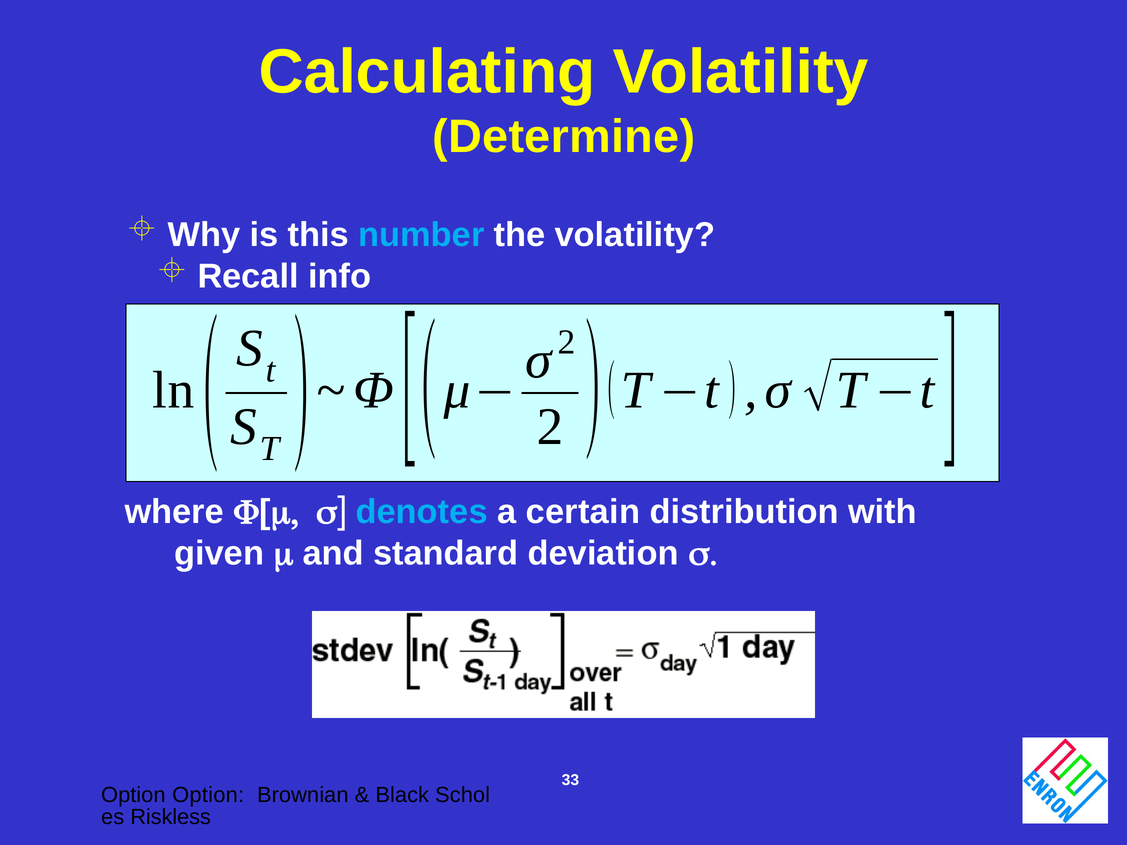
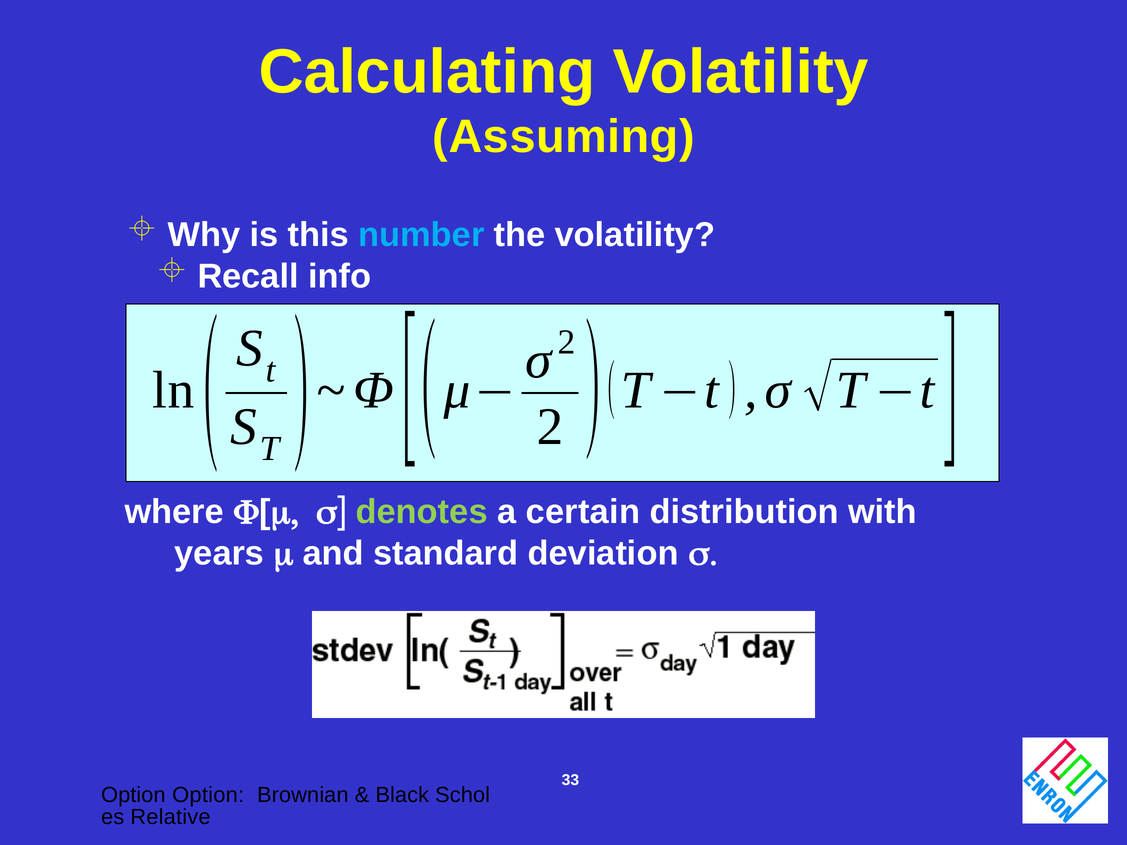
Determine: Determine -> Assuming
denotes colour: light blue -> light green
given: given -> years
Riskless: Riskless -> Relative
